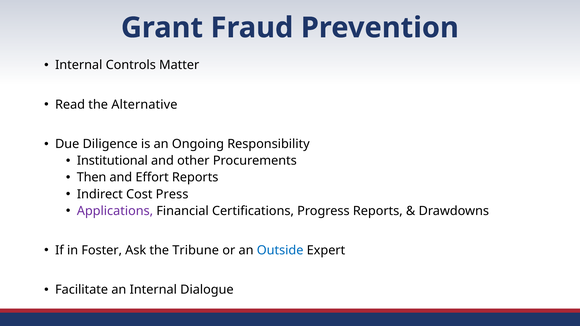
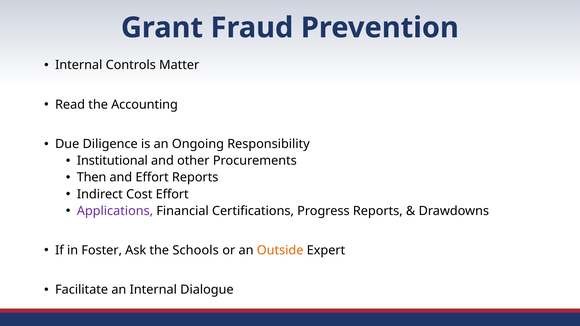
Alternative: Alternative -> Accounting
Cost Press: Press -> Effort
Tribune: Tribune -> Schools
Outside colour: blue -> orange
